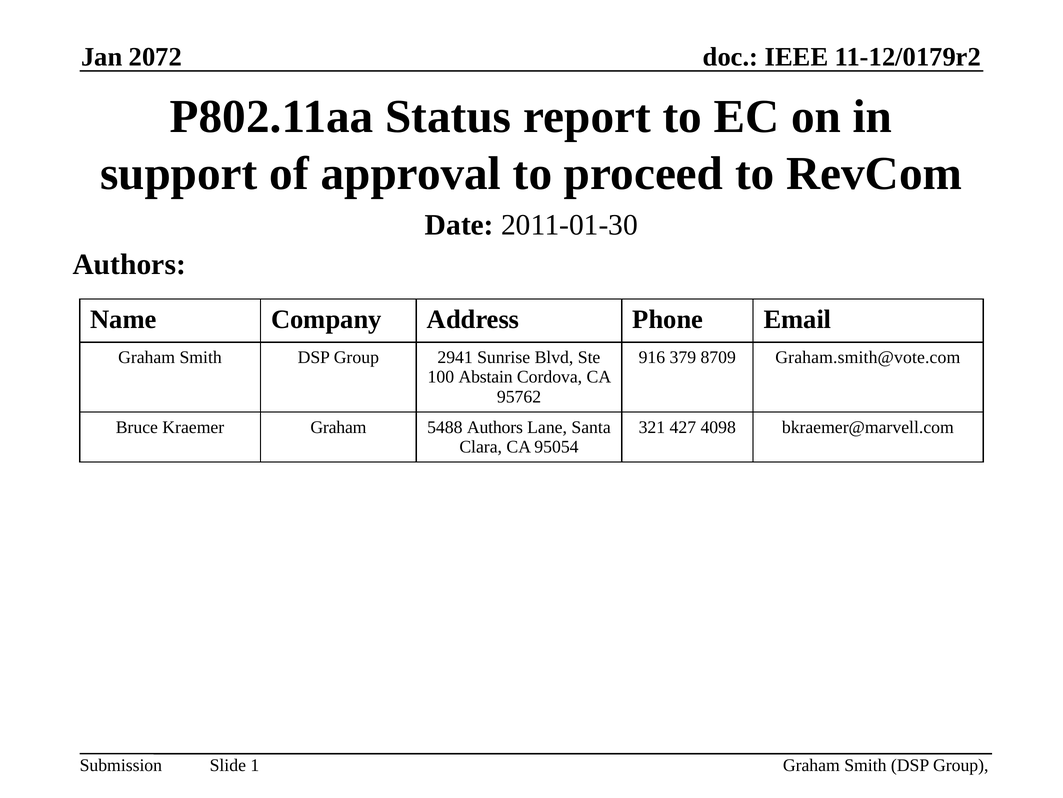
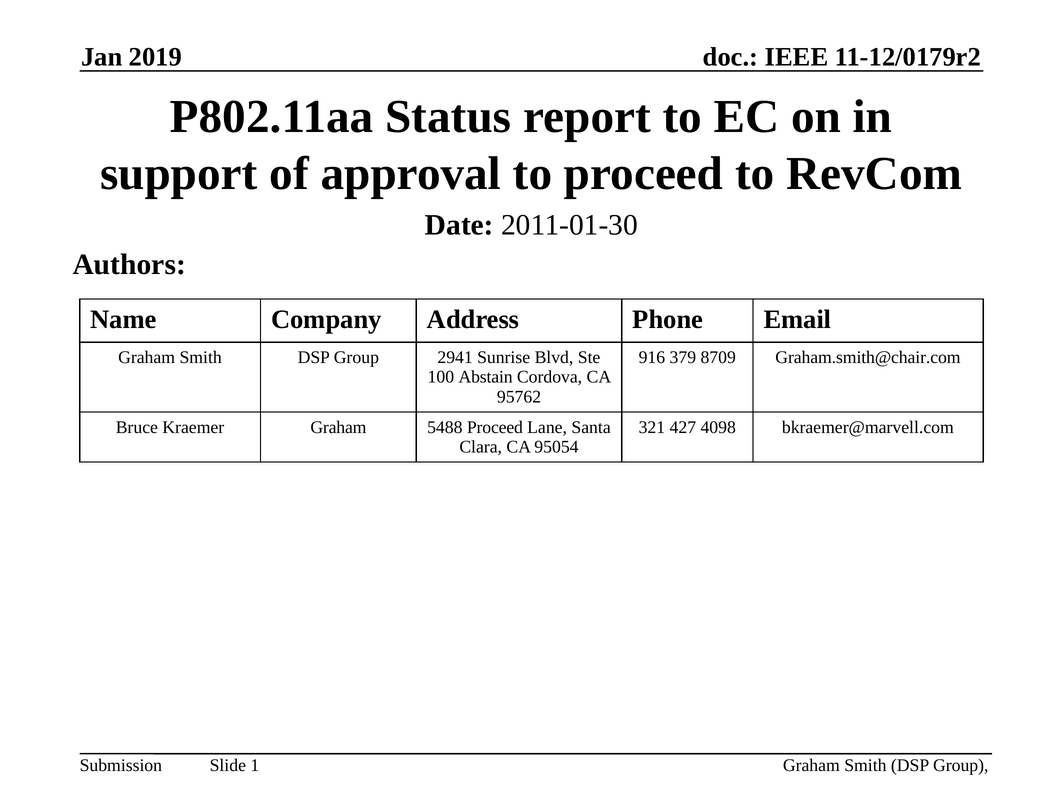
2072: 2072 -> 2019
Graham.smith@vote.com: Graham.smith@vote.com -> Graham.smith@chair.com
5488 Authors: Authors -> Proceed
